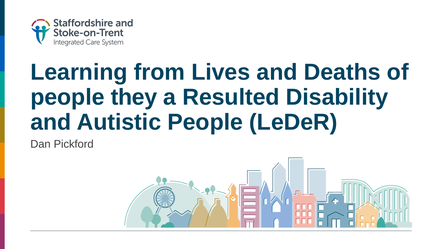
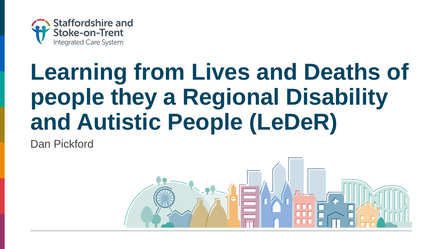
Resulted: Resulted -> Regional
